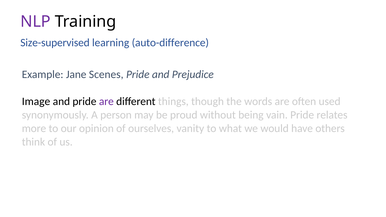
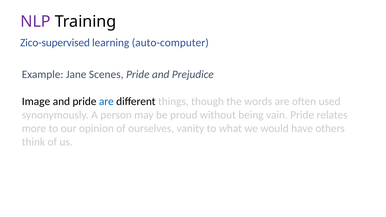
Size-supervised: Size-supervised -> Zico-supervised
auto-difference: auto-difference -> auto-computer
are at (106, 102) colour: purple -> blue
